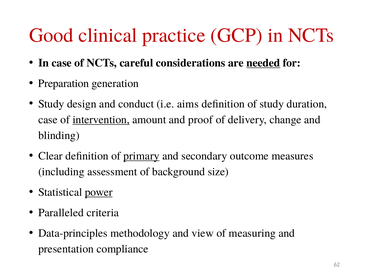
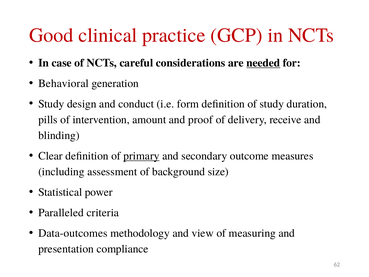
Preparation: Preparation -> Behavioral
aims: aims -> form
case at (48, 120): case -> pills
intervention underline: present -> none
change: change -> receive
power underline: present -> none
Data-principles: Data-principles -> Data-outcomes
